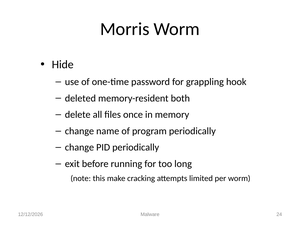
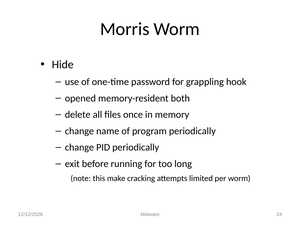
deleted: deleted -> opened
